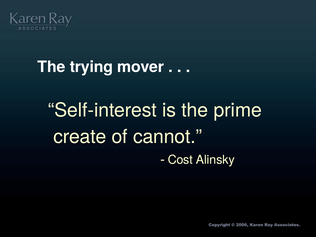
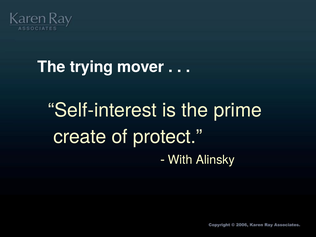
cannot: cannot -> protect
Cost: Cost -> With
